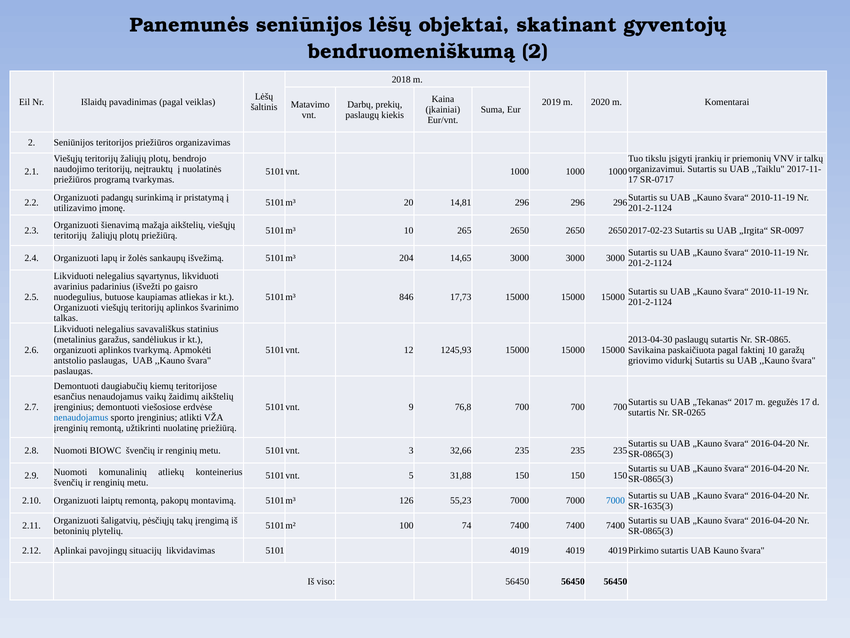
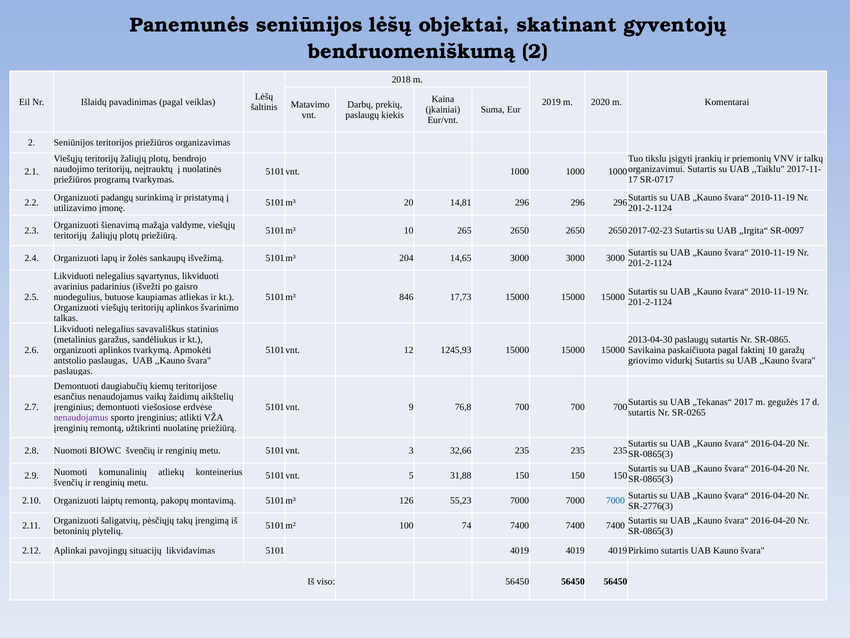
mažąja aikštelių: aikštelių -> valdyme
nenaudojamus at (81, 417) colour: blue -> purple
SR-1635(3: SR-1635(3 -> SR-2776(3
